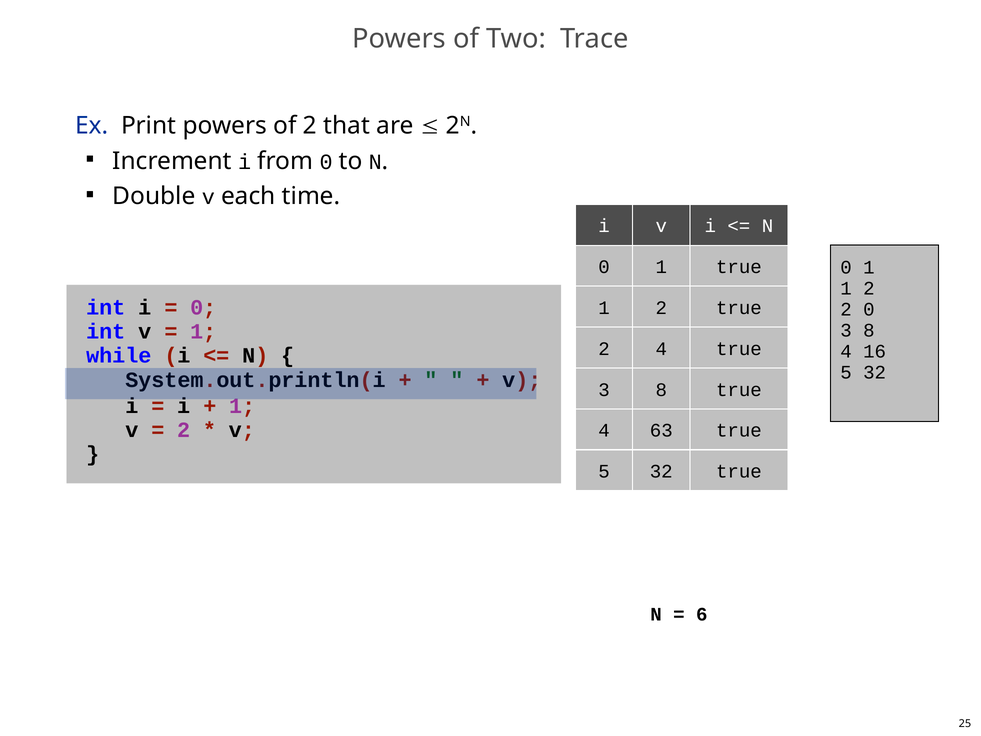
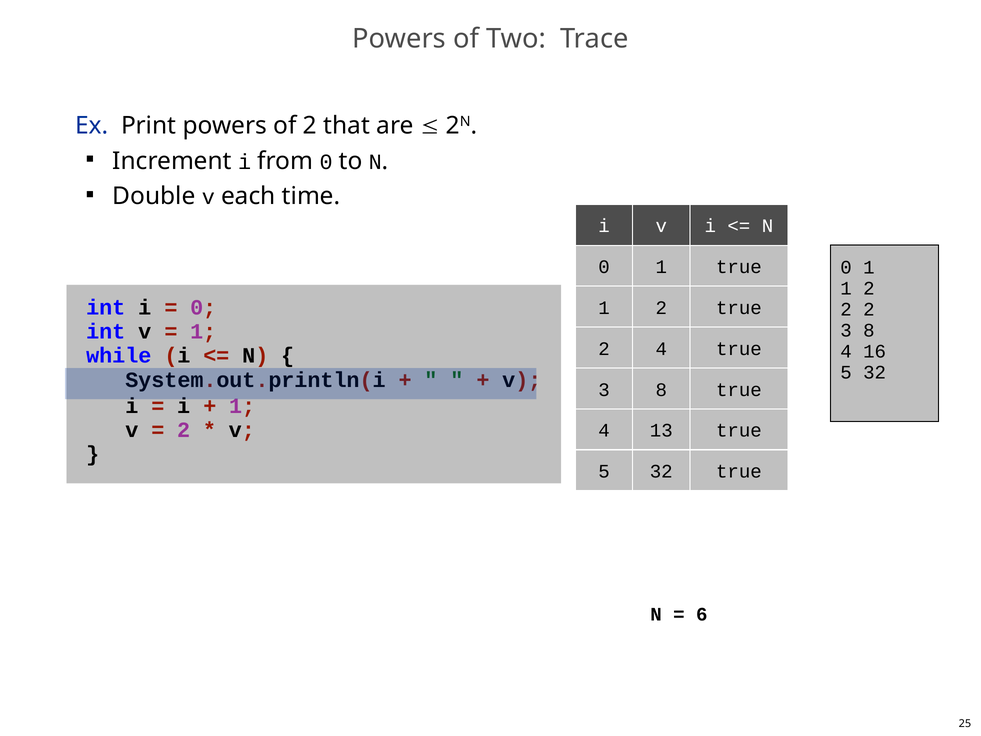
0 at (869, 309): 0 -> 2
63: 63 -> 13
